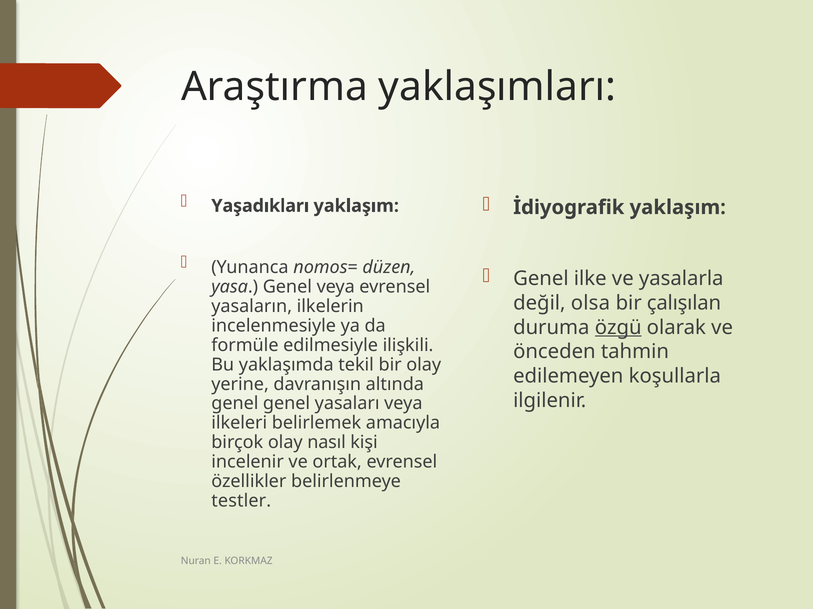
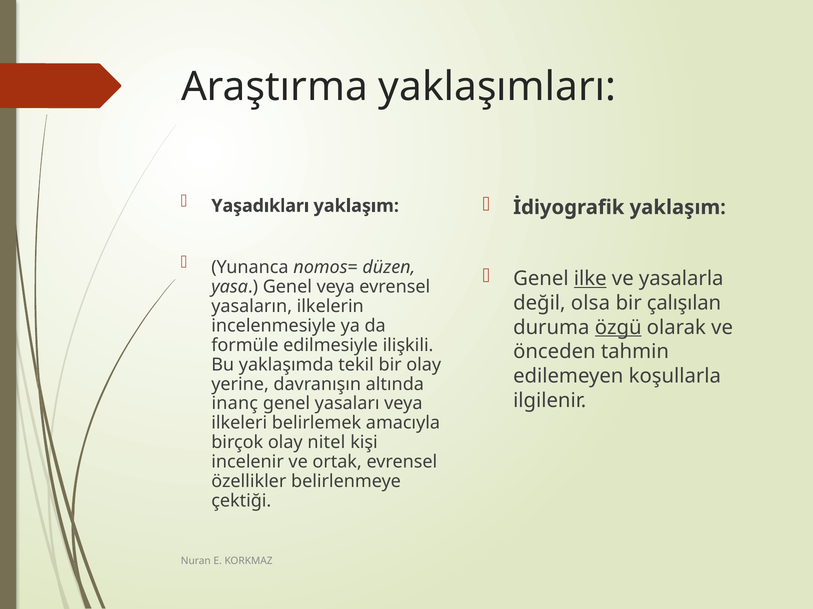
ilke underline: none -> present
genel at (235, 404): genel -> inanç
nasıl: nasıl -> nitel
testler: testler -> çektiği
